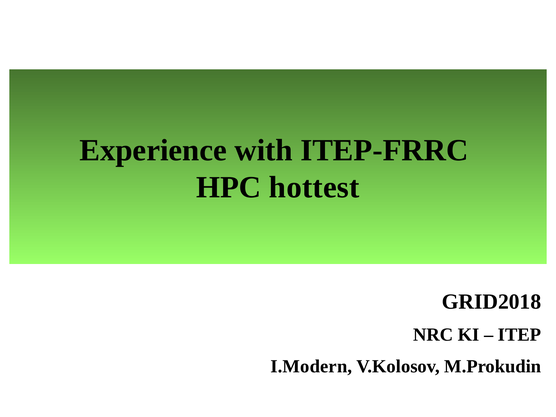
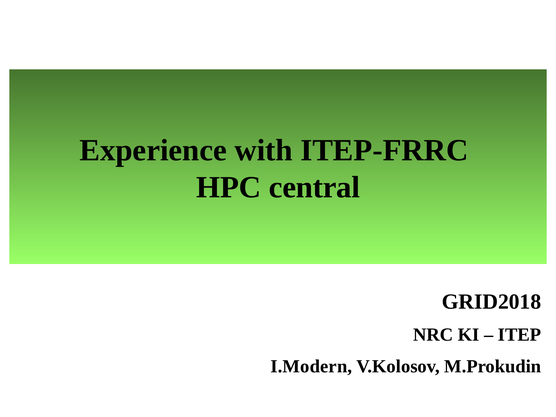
hottest: hottest -> central
